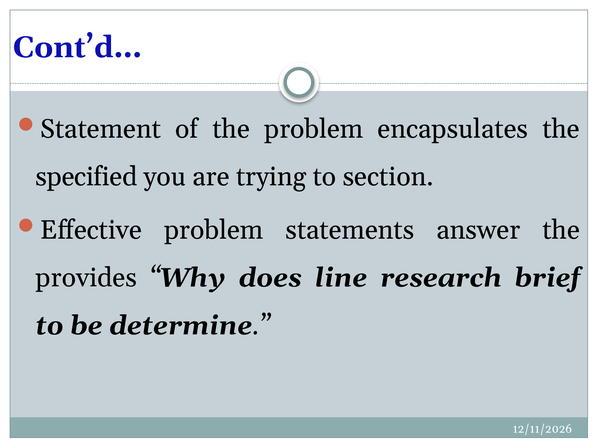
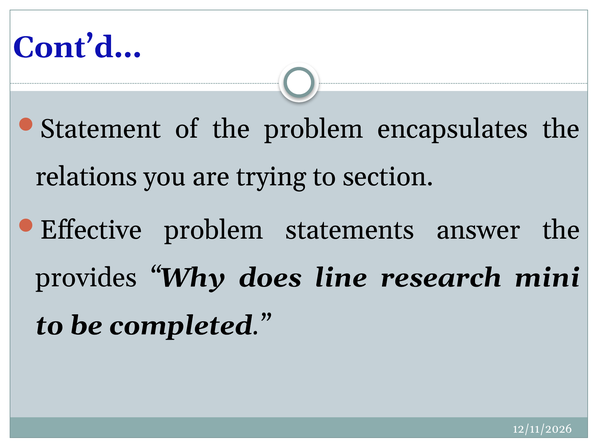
specified: specified -> relations
brief: brief -> mini
determine: determine -> completed
